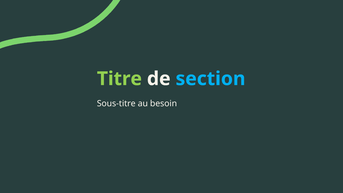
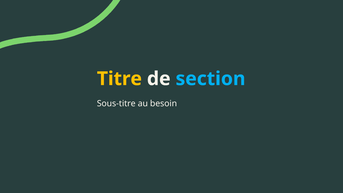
Titre colour: light green -> yellow
